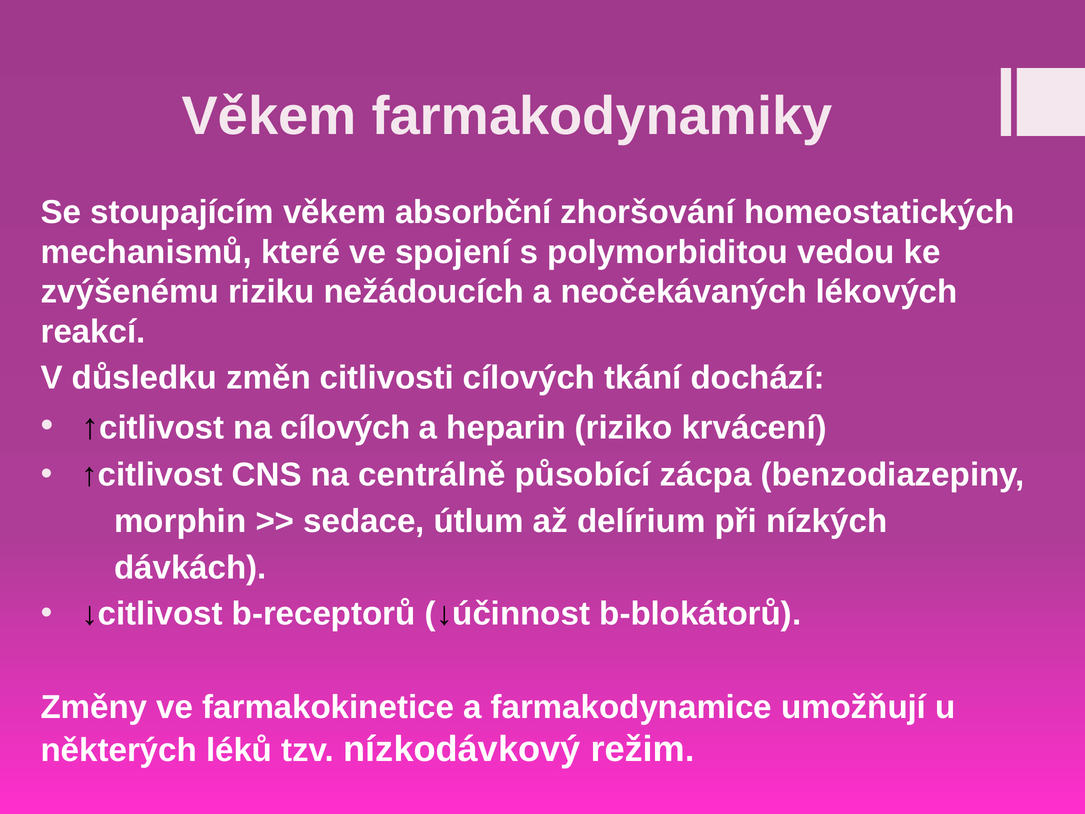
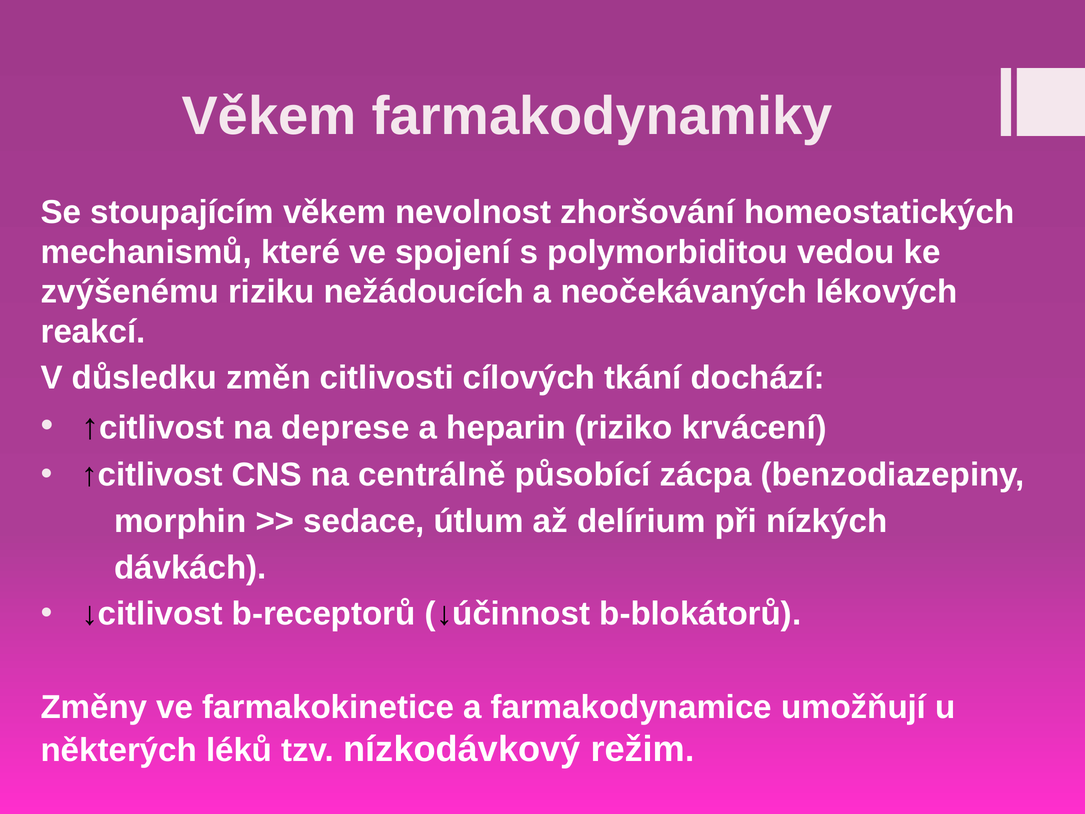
absorbční: absorbční -> nevolnost
na cílových: cílových -> deprese
